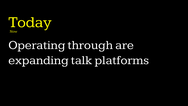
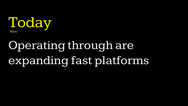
talk: talk -> fast
